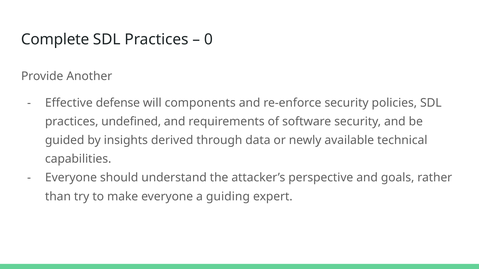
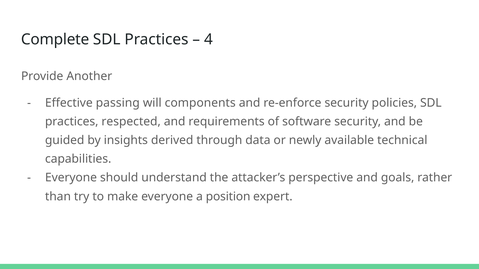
0: 0 -> 4
defense: defense -> passing
undefined: undefined -> respected
guiding: guiding -> position
